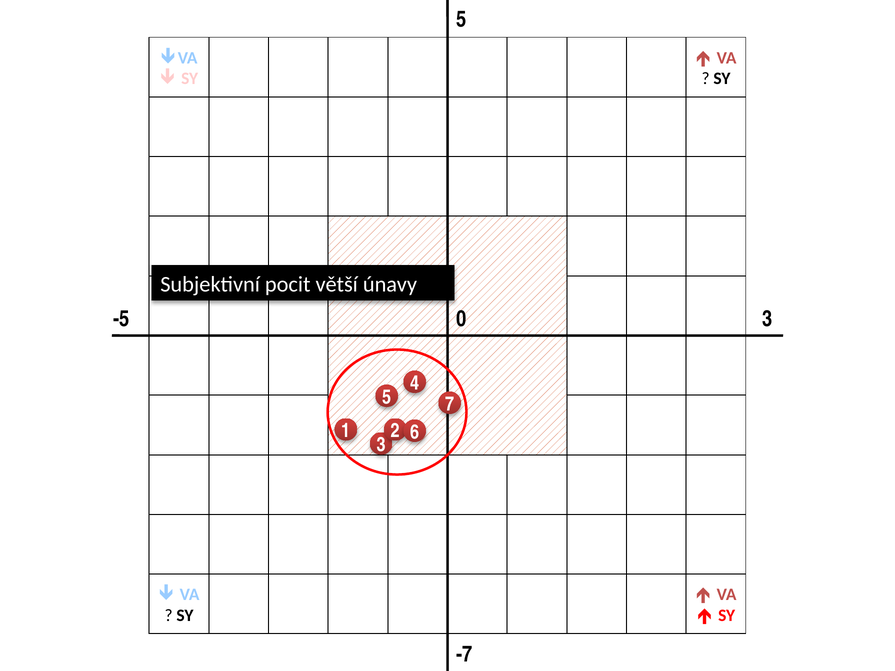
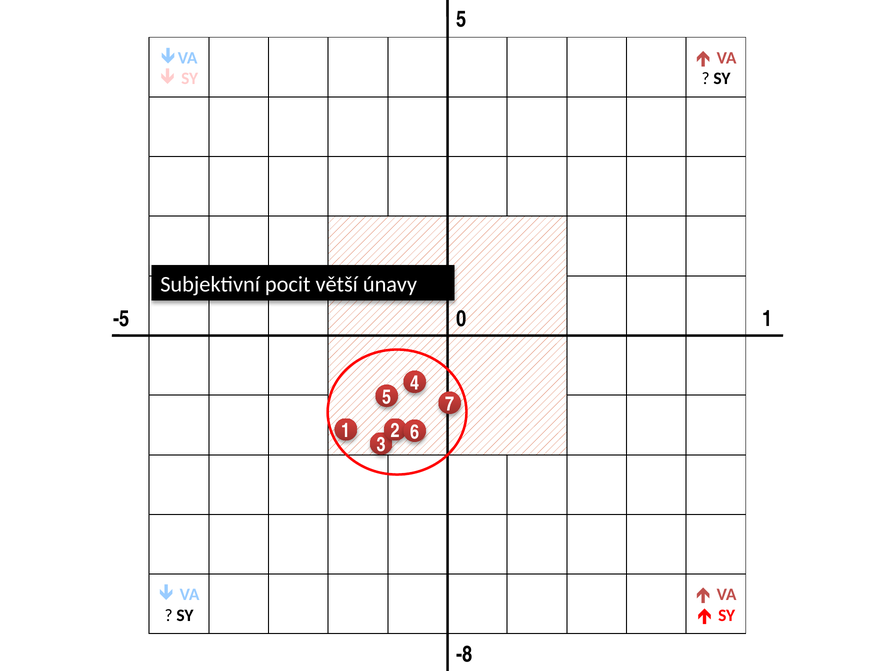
-5 3: 3 -> 1
-7: -7 -> -8
